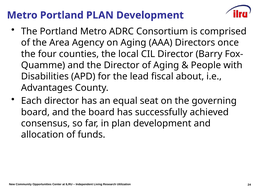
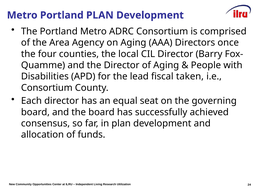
about: about -> taken
Advantages at (47, 88): Advantages -> Consortium
